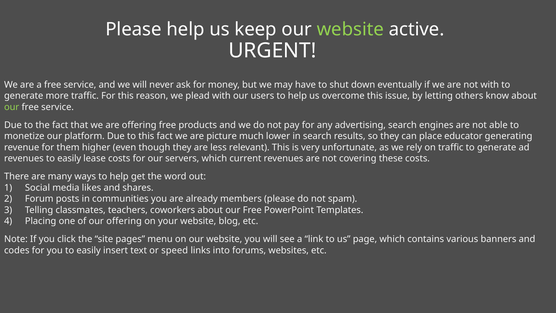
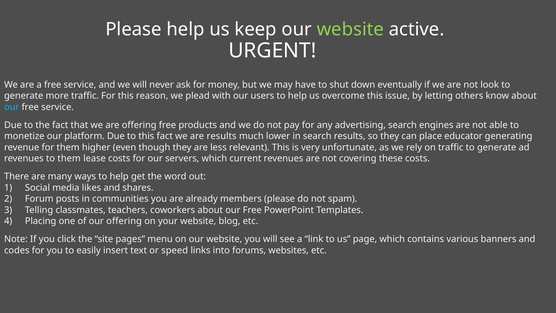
not with: with -> look
our at (12, 107) colour: light green -> light blue
are picture: picture -> results
revenues to easily: easily -> them
